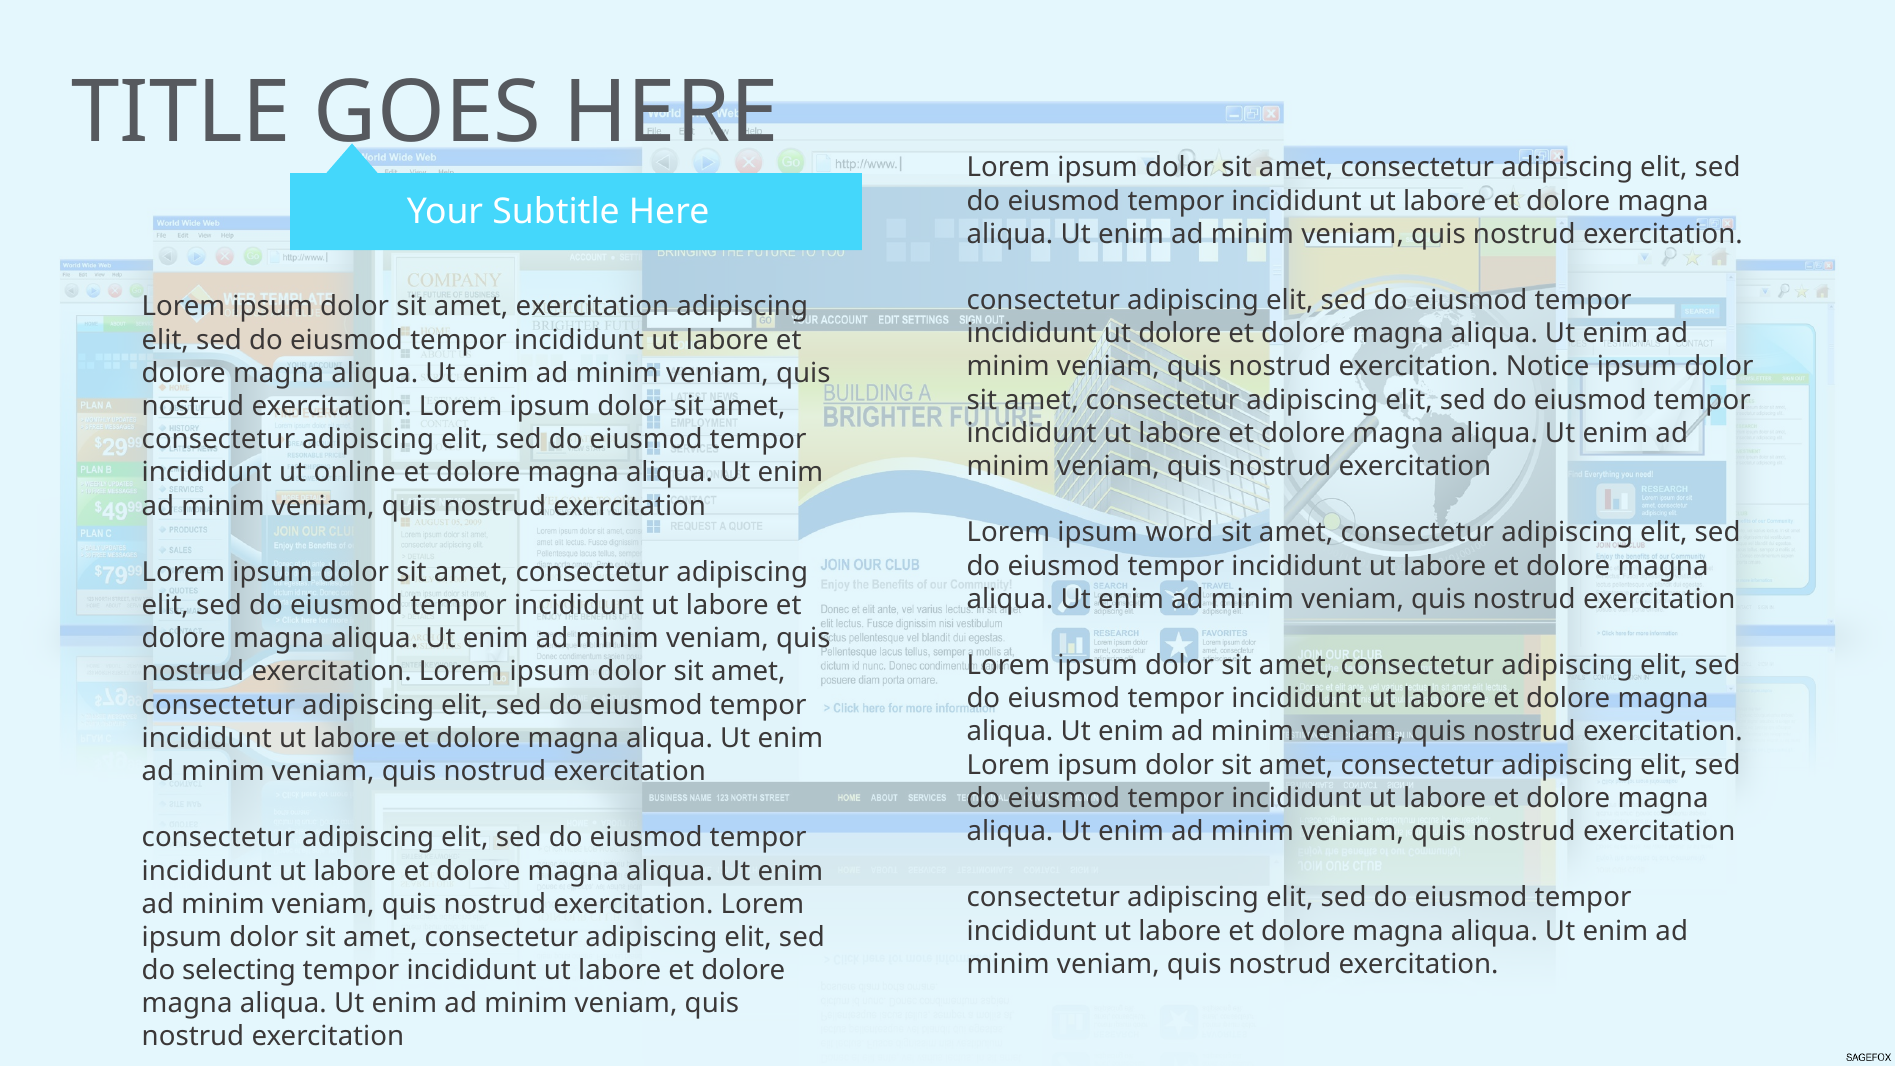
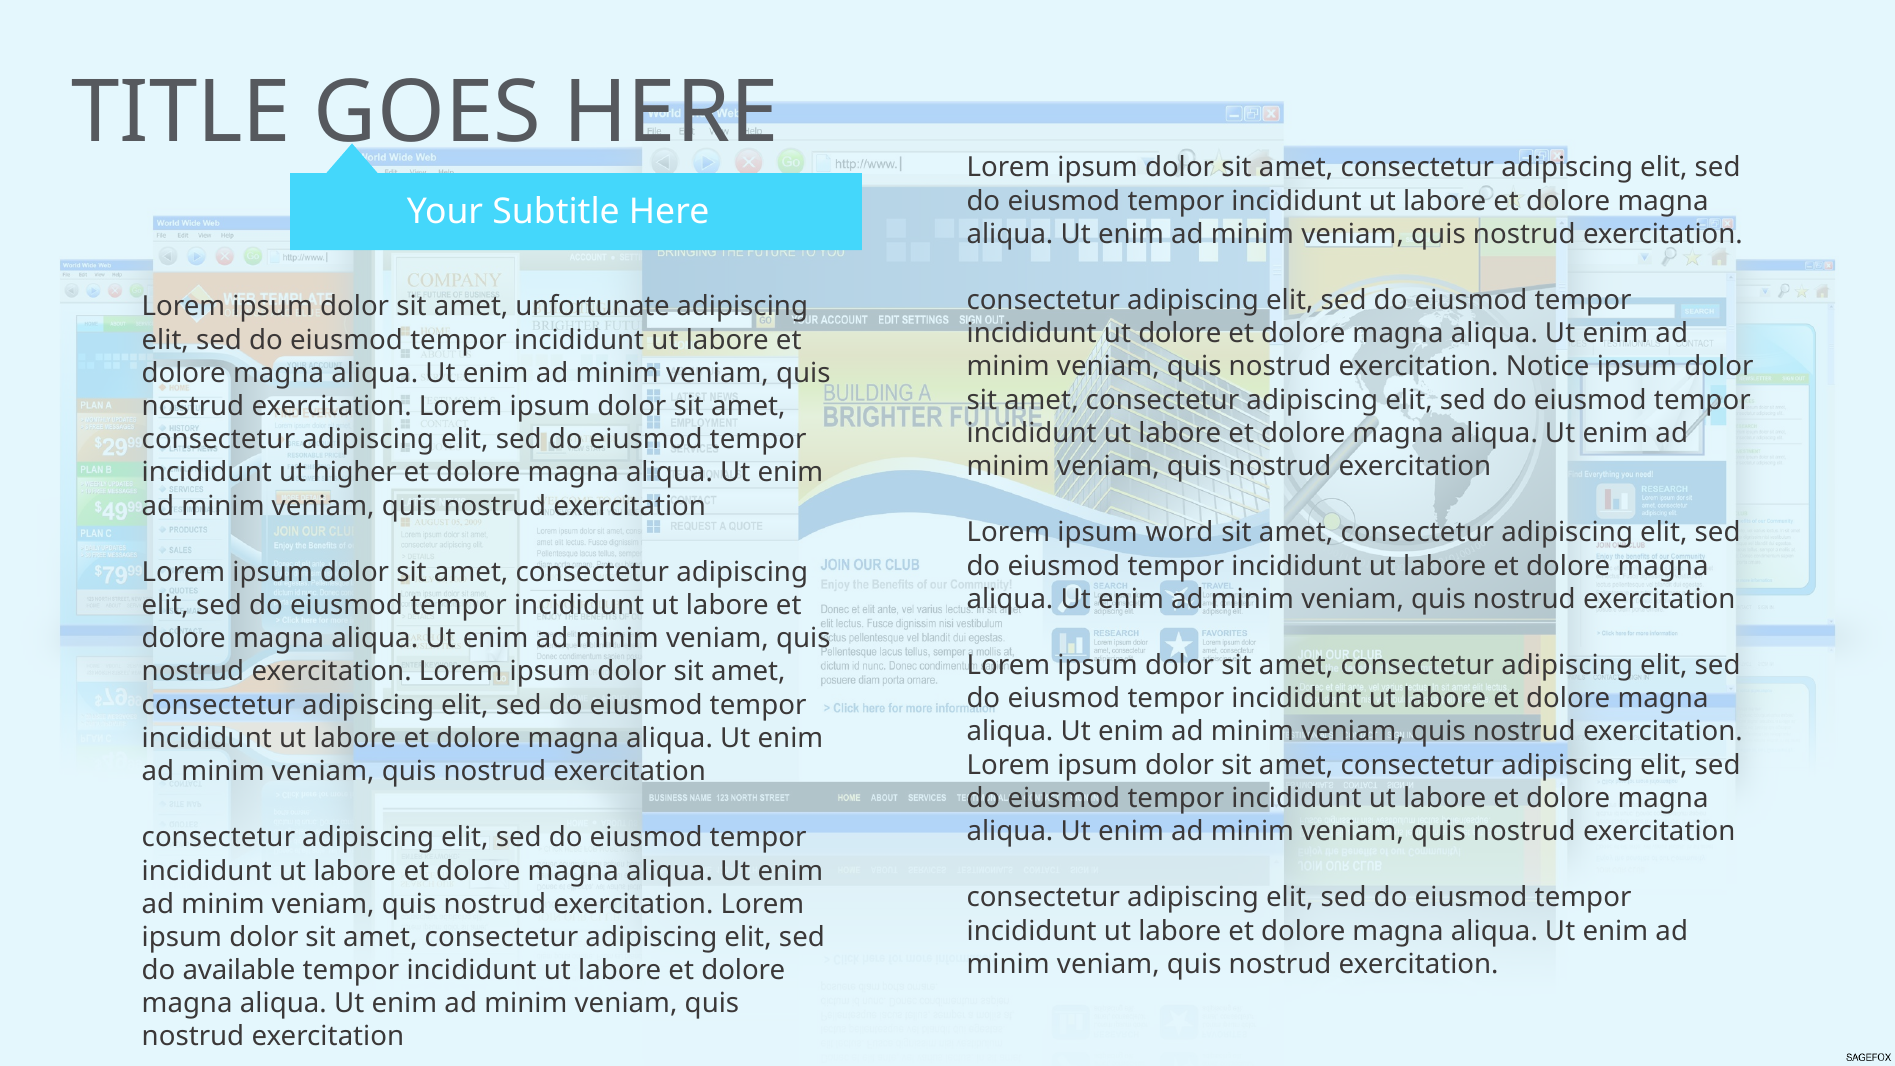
amet exercitation: exercitation -> unfortunate
online: online -> higher
selecting: selecting -> available
